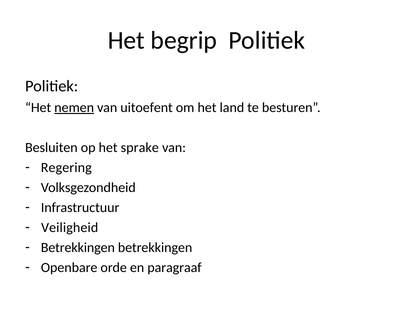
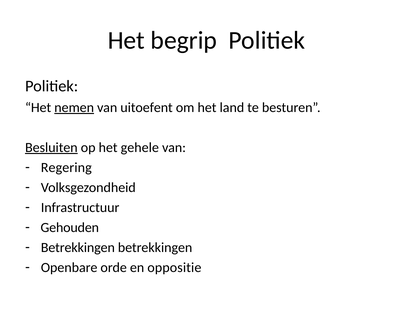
Besluiten underline: none -> present
sprake: sprake -> gehele
Veiligheid: Veiligheid -> Gehouden
paragraaf: paragraaf -> oppositie
